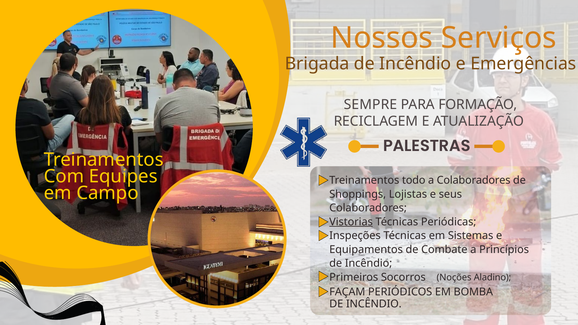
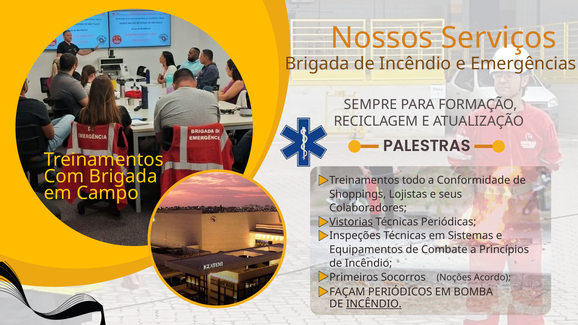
Com Equipes: Equipes -> Brigada
a Colaboradores: Colaboradores -> Conformidade
Aladino: Aladino -> Acordo
INCÊNDIO at (374, 304) underline: none -> present
